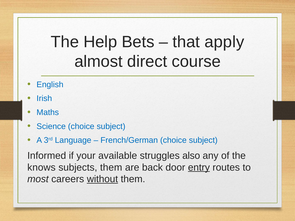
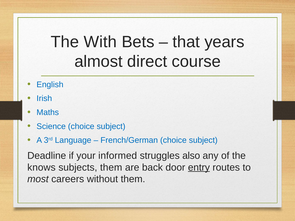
Help: Help -> With
apply: apply -> years
Informed: Informed -> Deadline
available: available -> informed
without underline: present -> none
